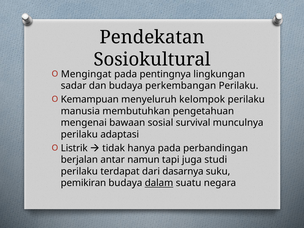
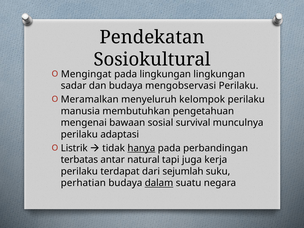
pada pentingnya: pentingnya -> lingkungan
perkembangan: perkembangan -> mengobservasi
Kemampuan: Kemampuan -> Meramalkan
hanya underline: none -> present
berjalan: berjalan -> terbatas
namun: namun -> natural
studi: studi -> kerja
dasarnya: dasarnya -> sejumlah
pemikiran: pemikiran -> perhatian
